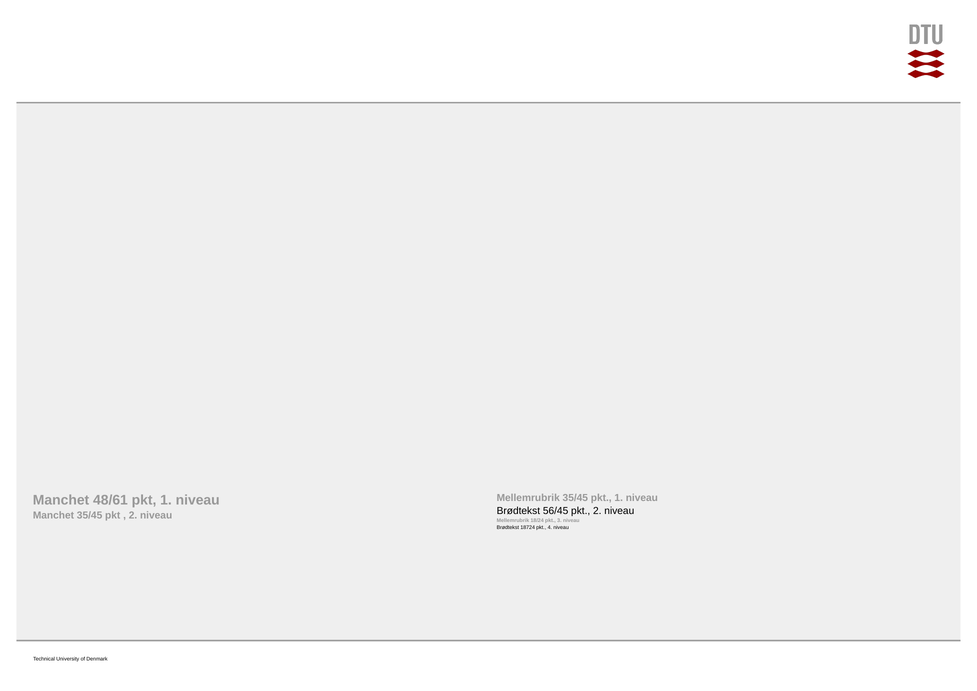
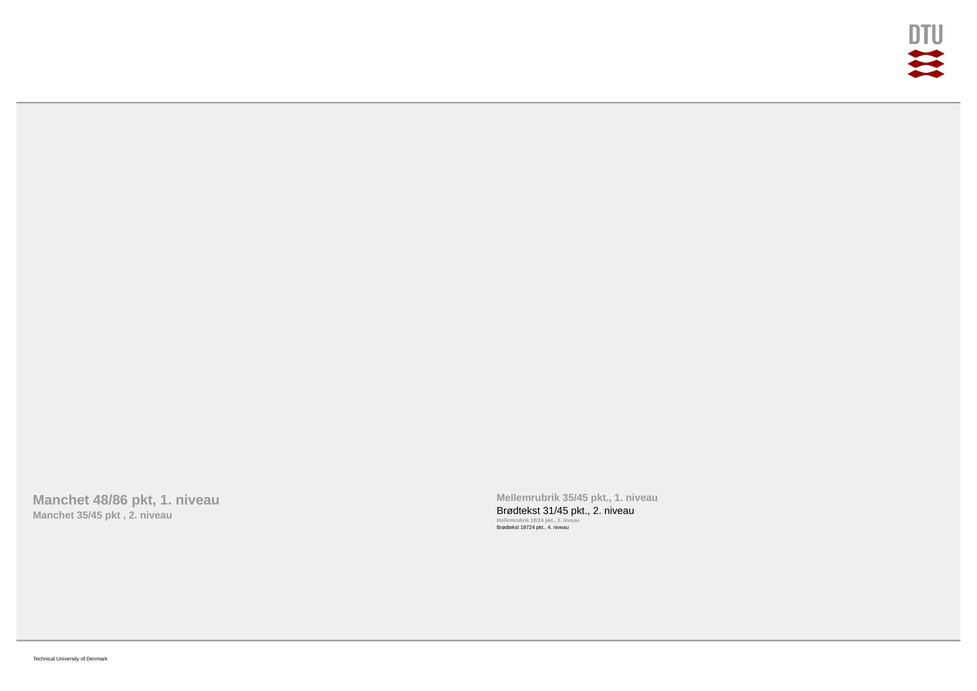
48/61: 48/61 -> 48/86
56/45: 56/45 -> 31/45
